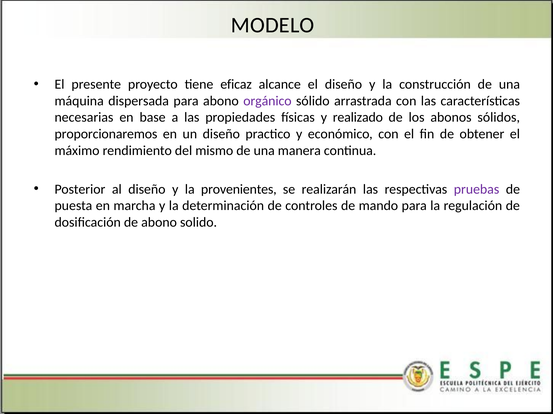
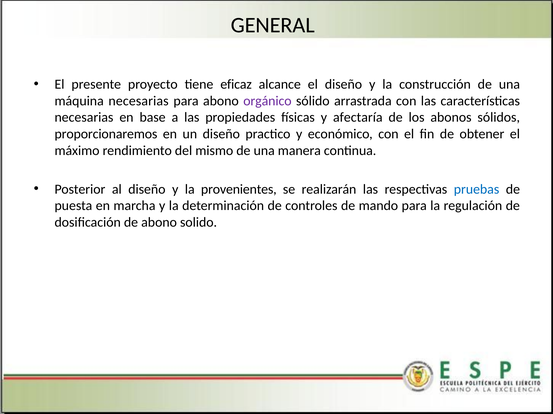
MODELO: MODELO -> GENERAL
máquina dispersada: dispersada -> necesarias
realizado: realizado -> afectaría
pruebas colour: purple -> blue
